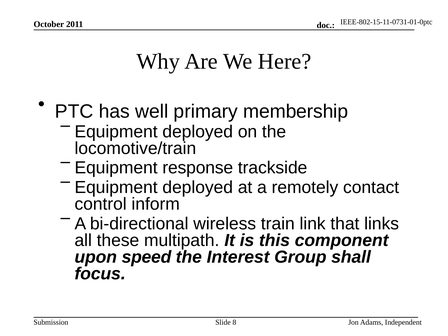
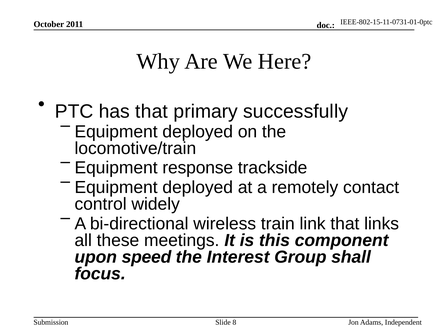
has well: well -> that
membership: membership -> successfully
inform: inform -> widely
multipath: multipath -> meetings
